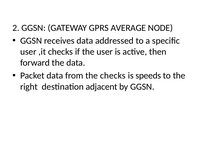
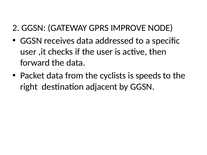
AVERAGE: AVERAGE -> IMPROVE
the checks: checks -> cyclists
